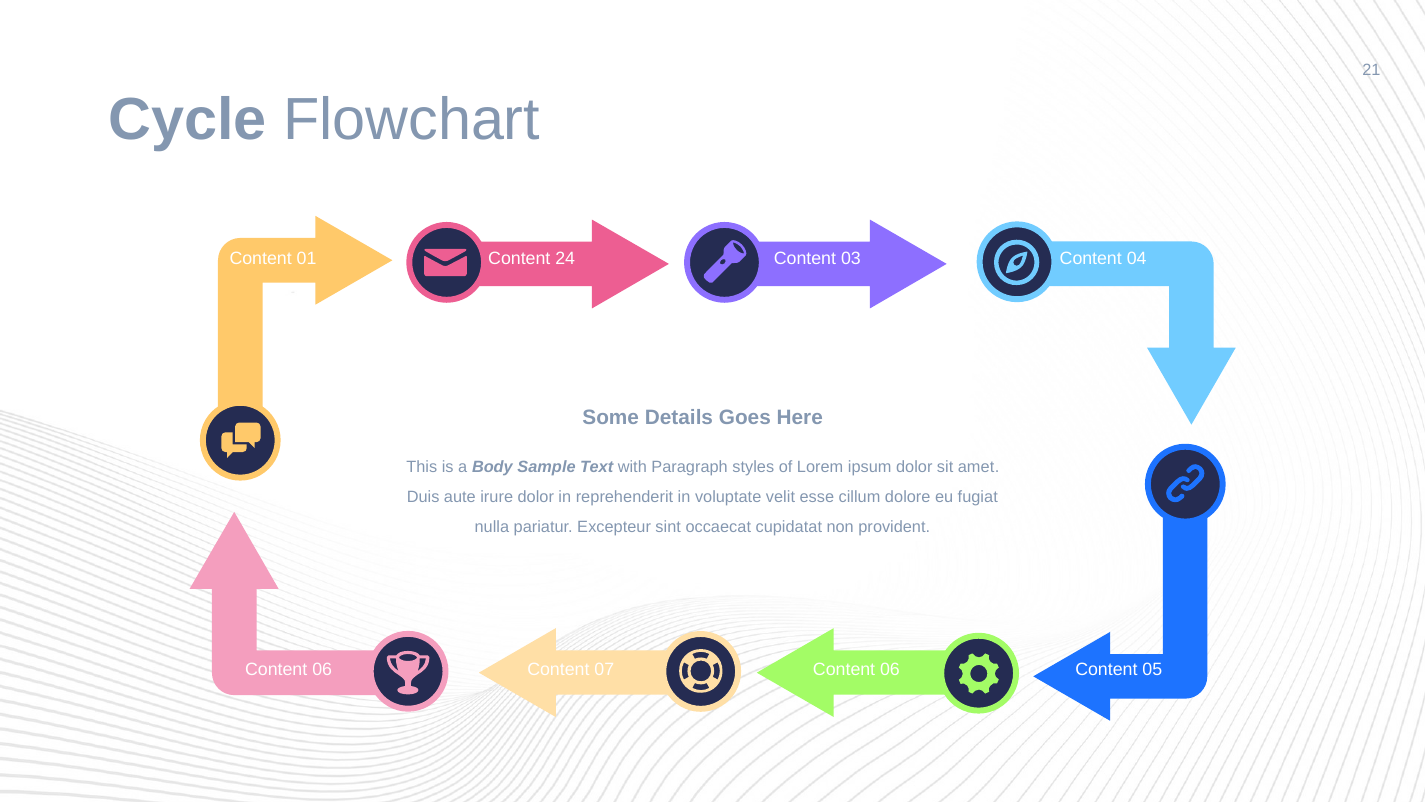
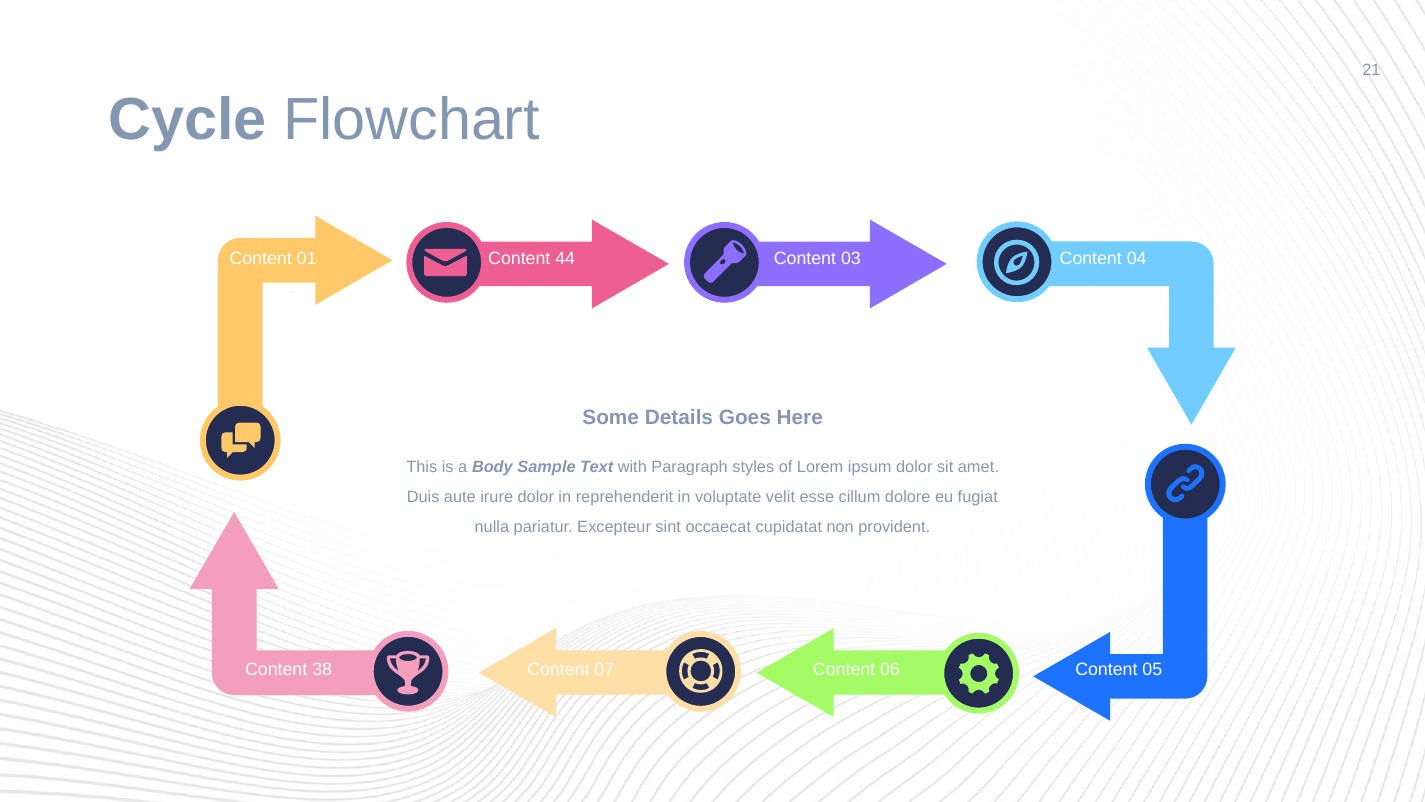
24: 24 -> 44
06 at (322, 669): 06 -> 38
